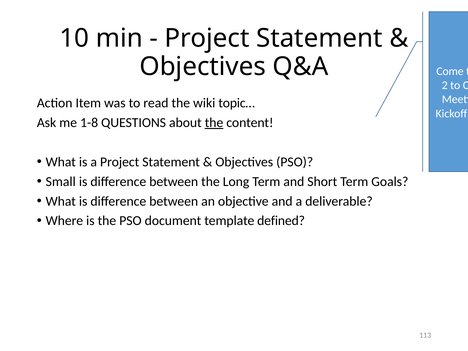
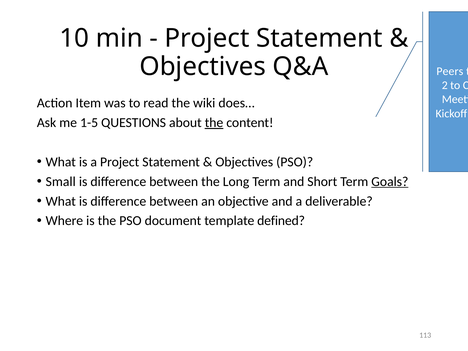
Come: Come -> Peers
topic…: topic… -> does…
1-8: 1-8 -> 1-5
Goals underline: none -> present
